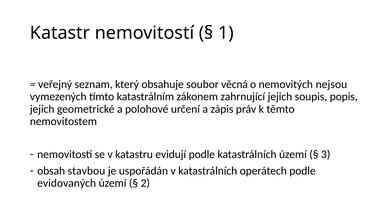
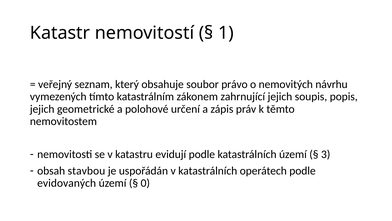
věcná: věcná -> právo
nejsou: nejsou -> návrhu
2: 2 -> 0
